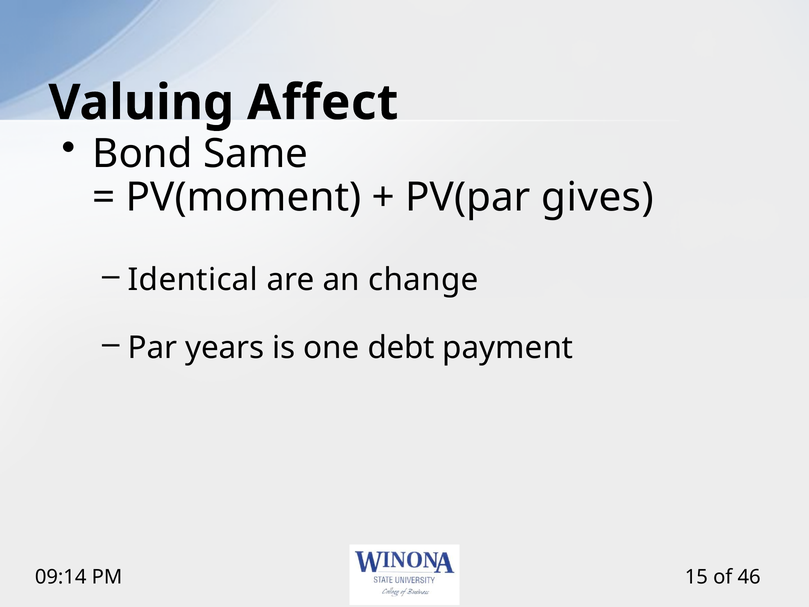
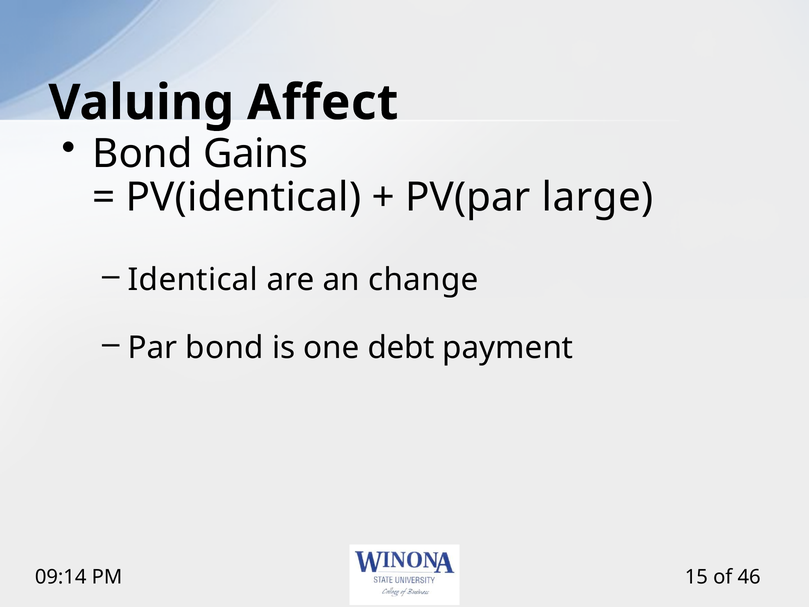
Same: Same -> Gains
PV(moment: PV(moment -> PV(identical
gives: gives -> large
Par years: years -> bond
